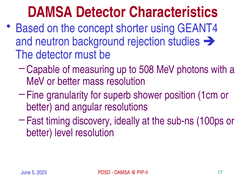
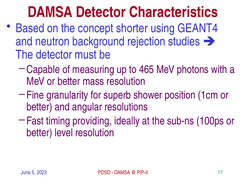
508: 508 -> 465
discovery: discovery -> providing
